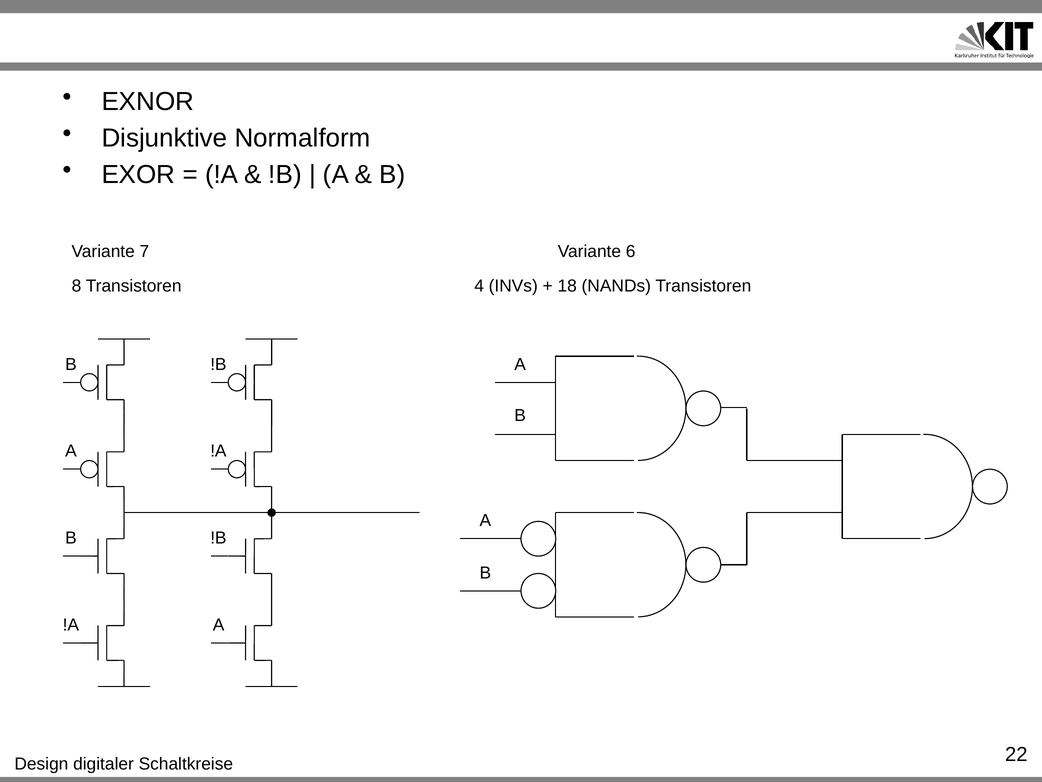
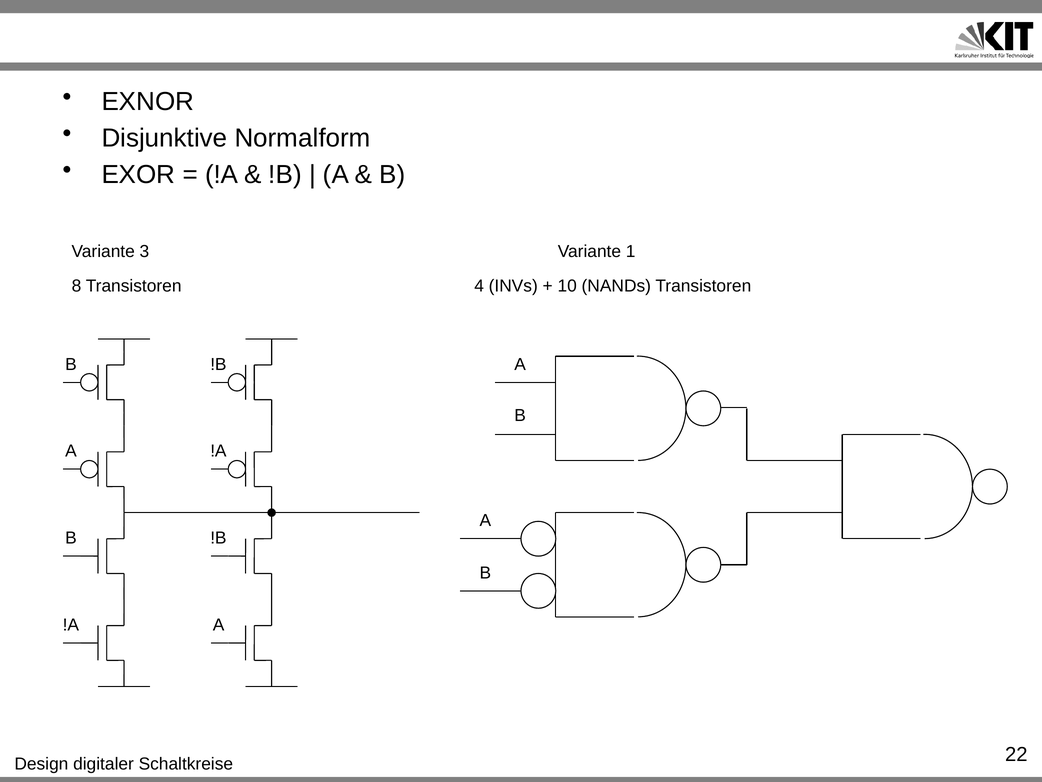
7: 7 -> 3
6: 6 -> 1
18: 18 -> 10
